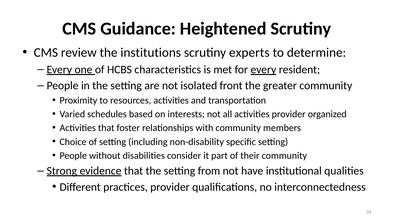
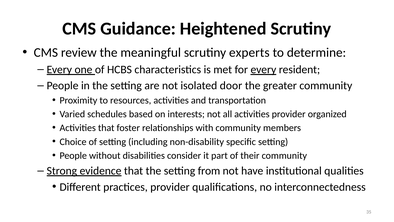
institutions: institutions -> meaningful
front: front -> door
